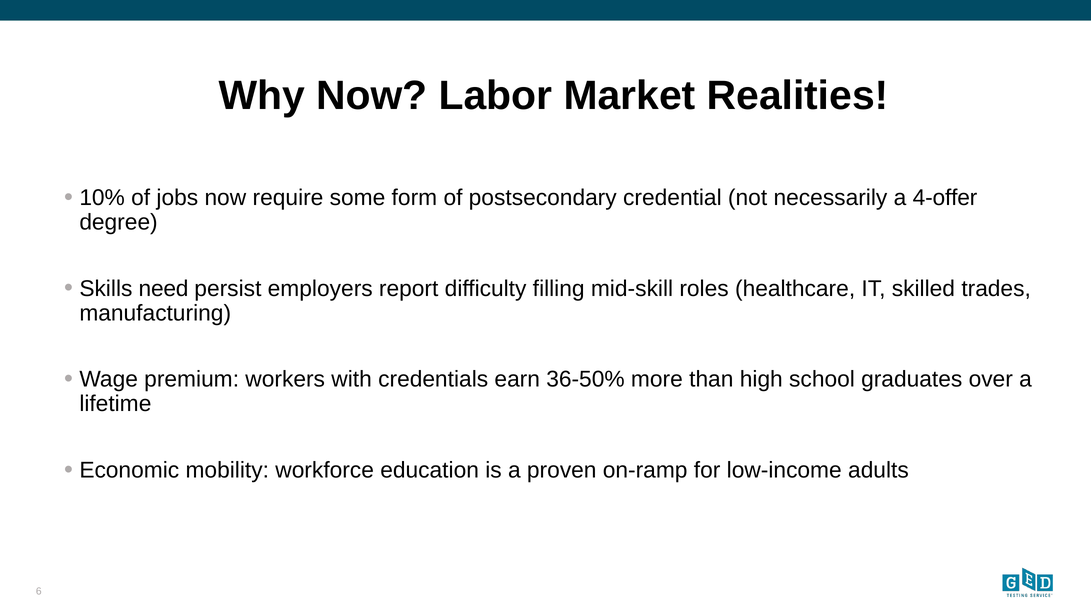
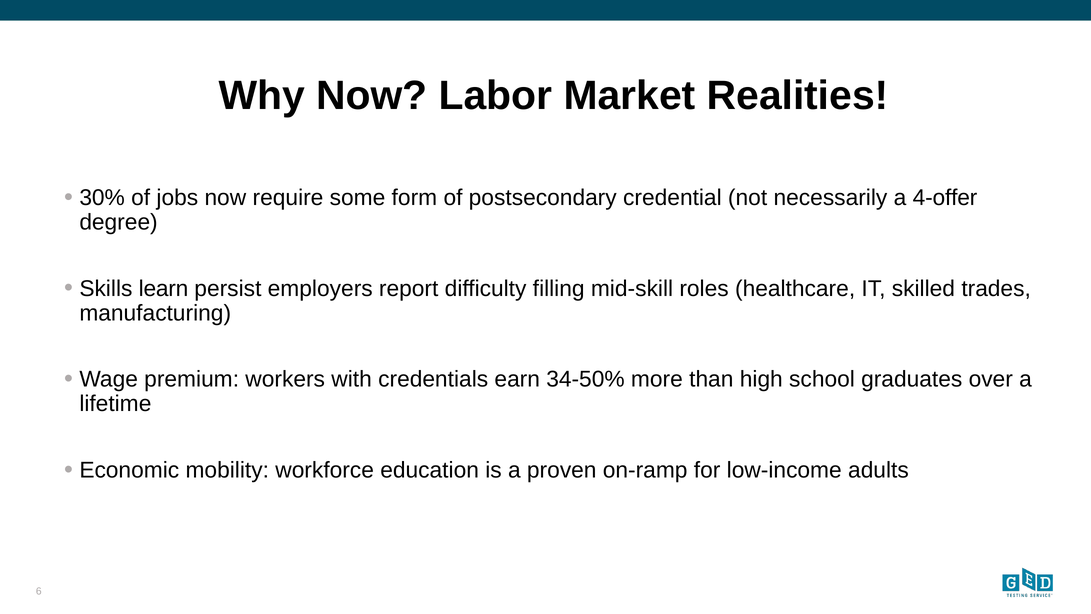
10%: 10% -> 30%
need: need -> learn
36-50%: 36-50% -> 34-50%
